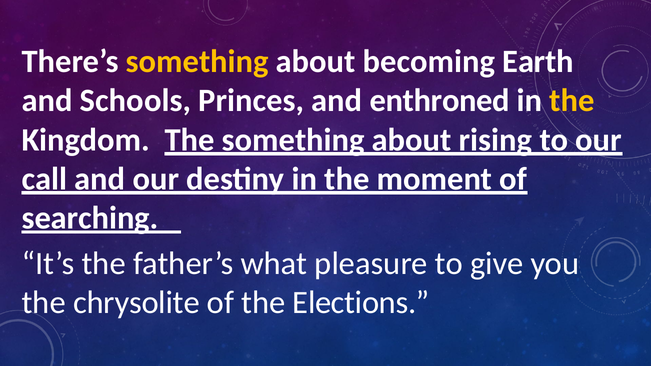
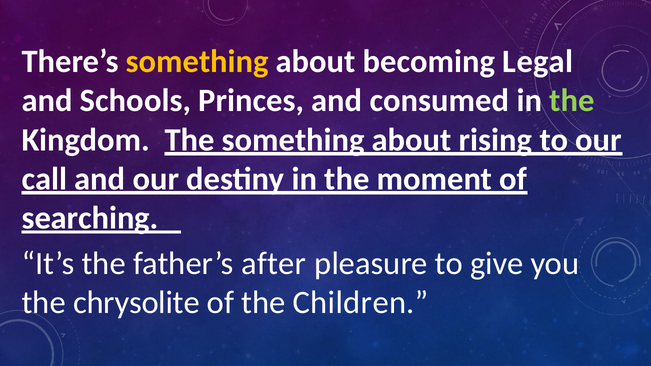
Earth: Earth -> Legal
enthroned: enthroned -> consumed
the at (572, 101) colour: yellow -> light green
what: what -> after
Elections: Elections -> Children
